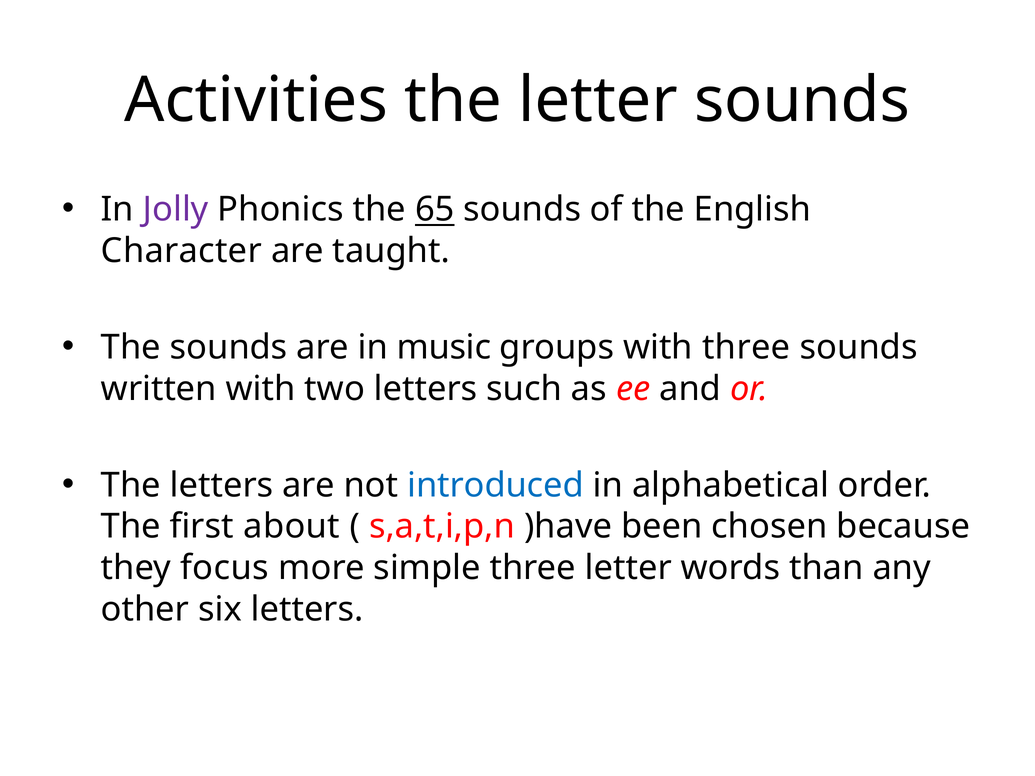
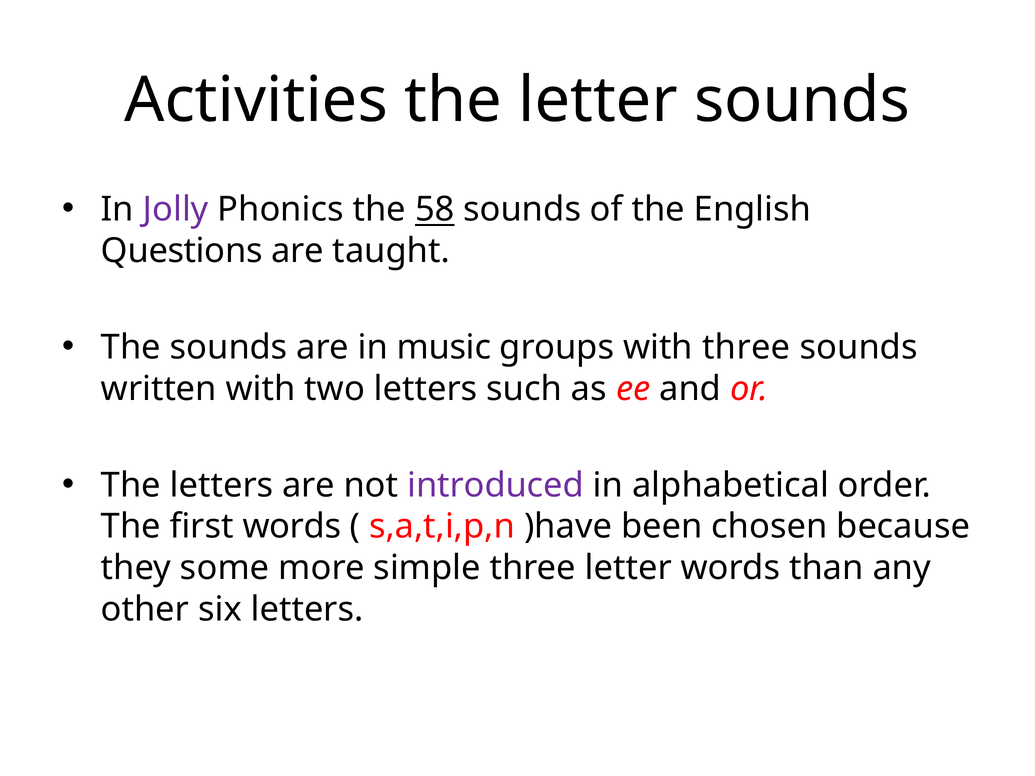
65: 65 -> 58
Character: Character -> Questions
introduced colour: blue -> purple
first about: about -> words
focus: focus -> some
